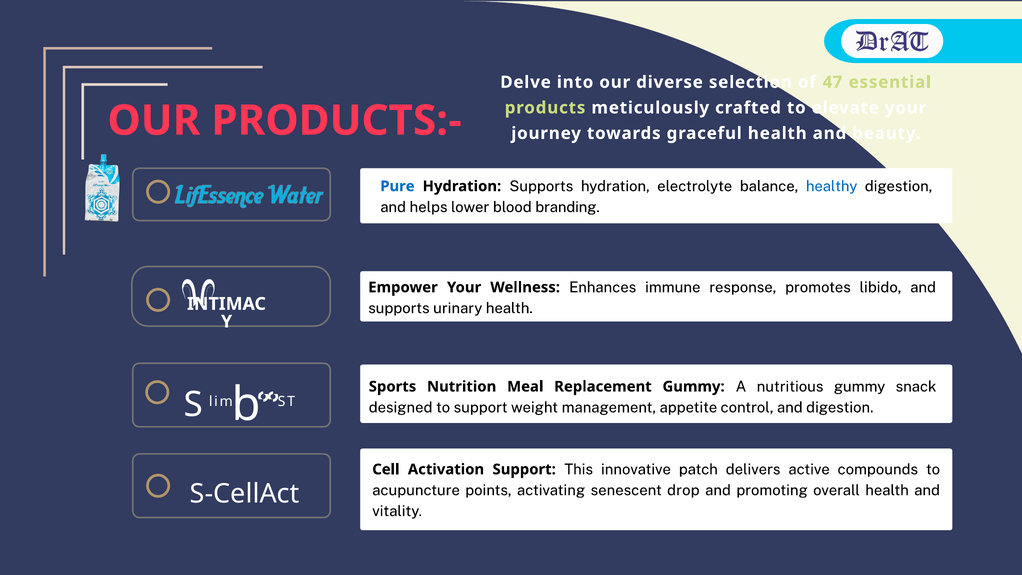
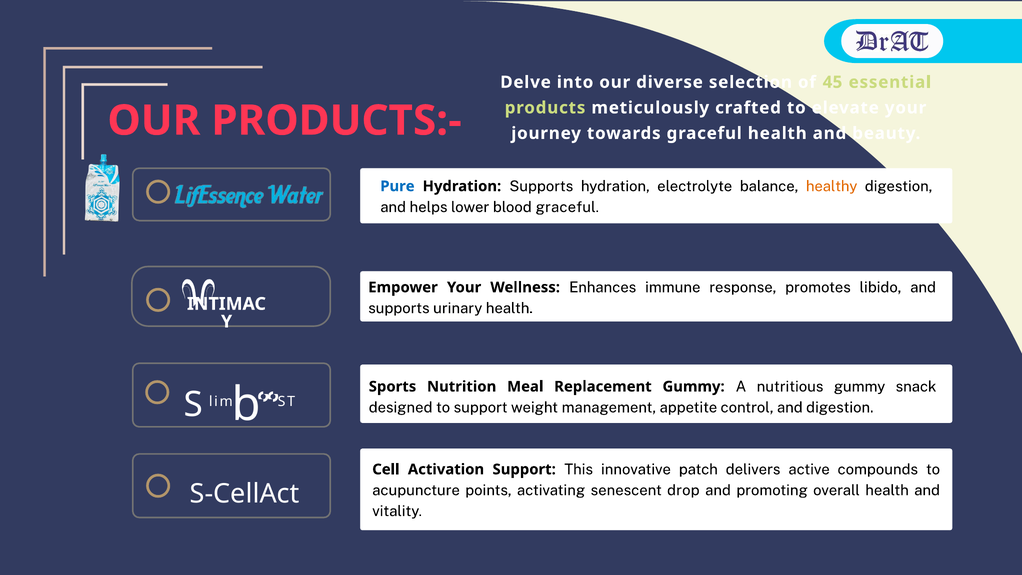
47: 47 -> 45
healthy colour: blue -> orange
blood branding: branding -> graceful
